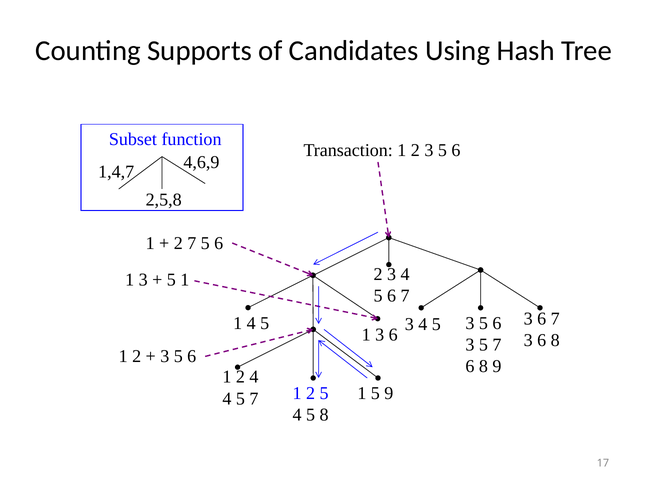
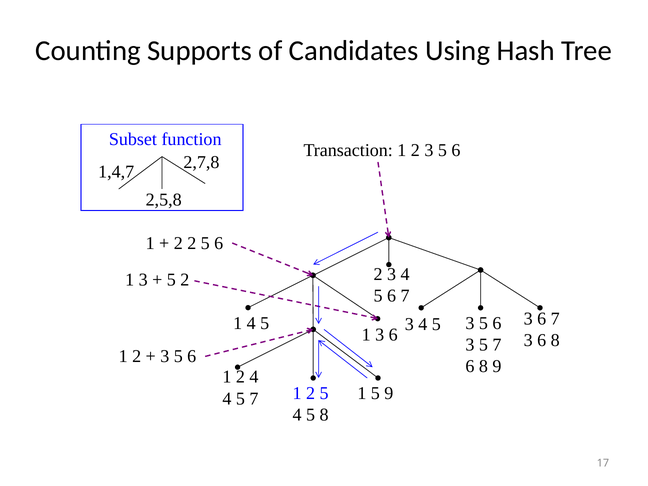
4,6,9: 4,6,9 -> 2,7,8
2 7: 7 -> 2
1 at (185, 280): 1 -> 2
